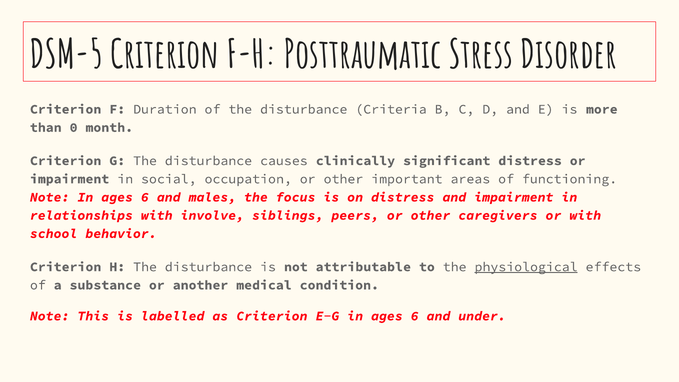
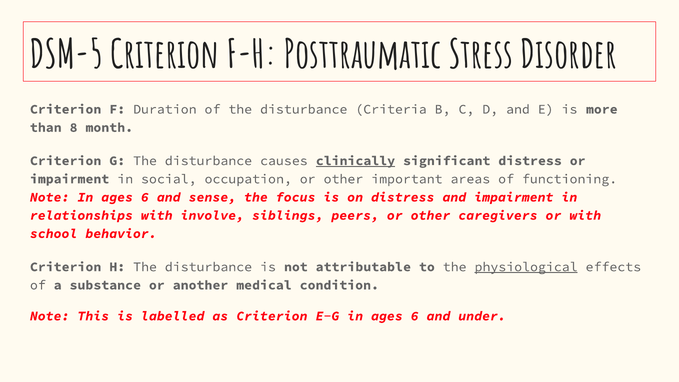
0: 0 -> 8
clinically underline: none -> present
males: males -> sense
